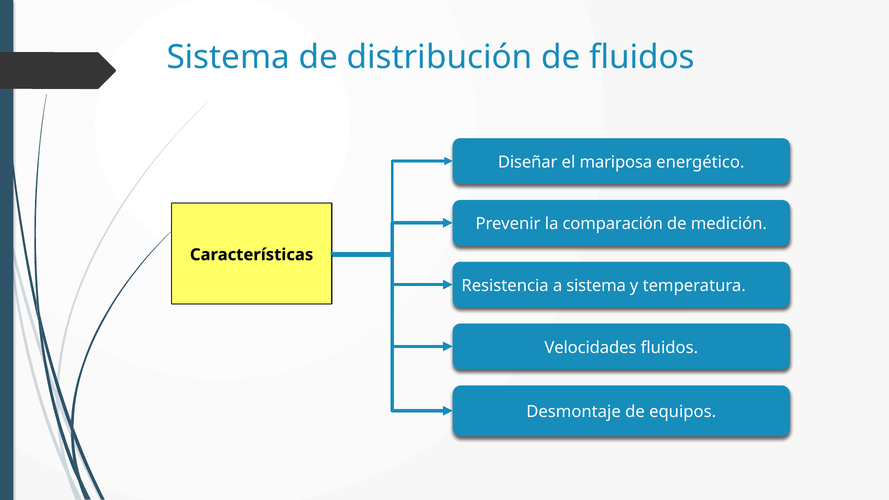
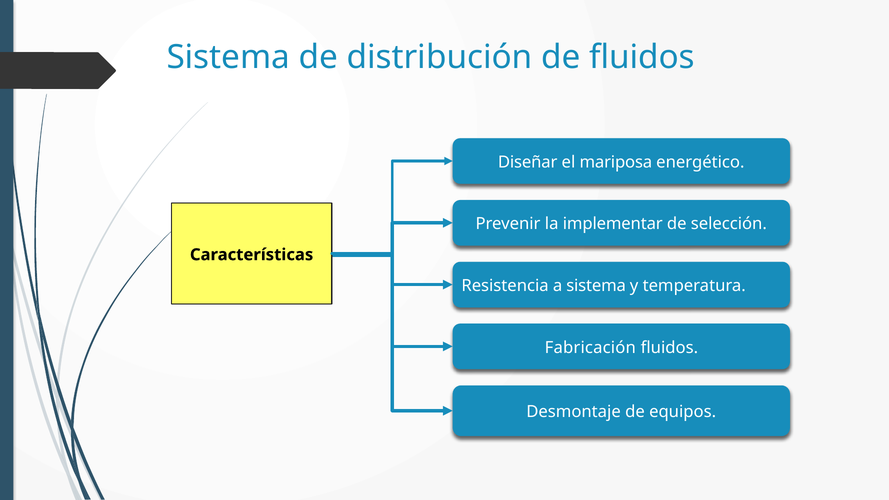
comparación: comparación -> implementar
medición: medición -> selección
Velocidades: Velocidades -> Fabricación
